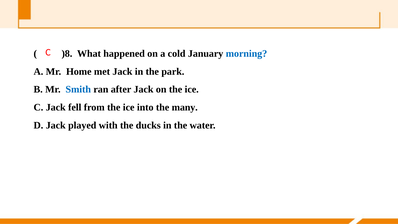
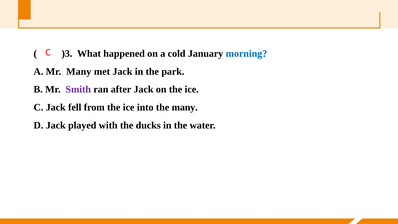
)8: )8 -> )3
Mr Home: Home -> Many
Smith colour: blue -> purple
